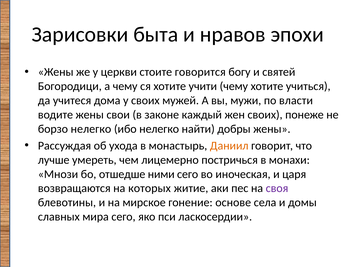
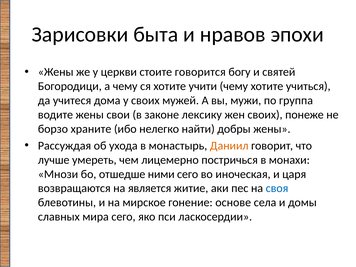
власти: власти -> группа
каждый: каждый -> лексику
нелегко at (91, 129): нелегко -> храните
которых: которых -> является
своя colour: purple -> blue
